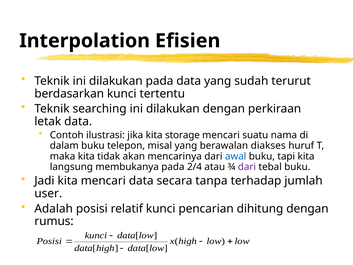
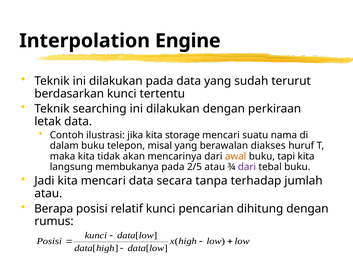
Efisien: Efisien -> Engine
awal colour: blue -> orange
2/4: 2/4 -> 2/5
user at (48, 193): user -> atau
Adalah: Adalah -> Berapa
